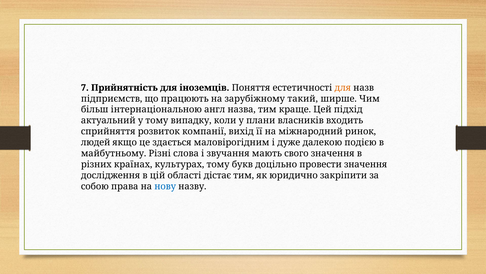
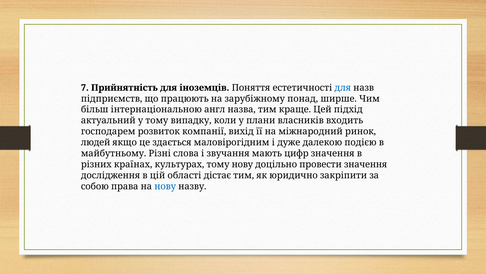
для at (343, 88) colour: orange -> blue
такий: такий -> понад
сприйняття: сприйняття -> господарем
свого: свого -> цифр
тому букв: букв -> нову
